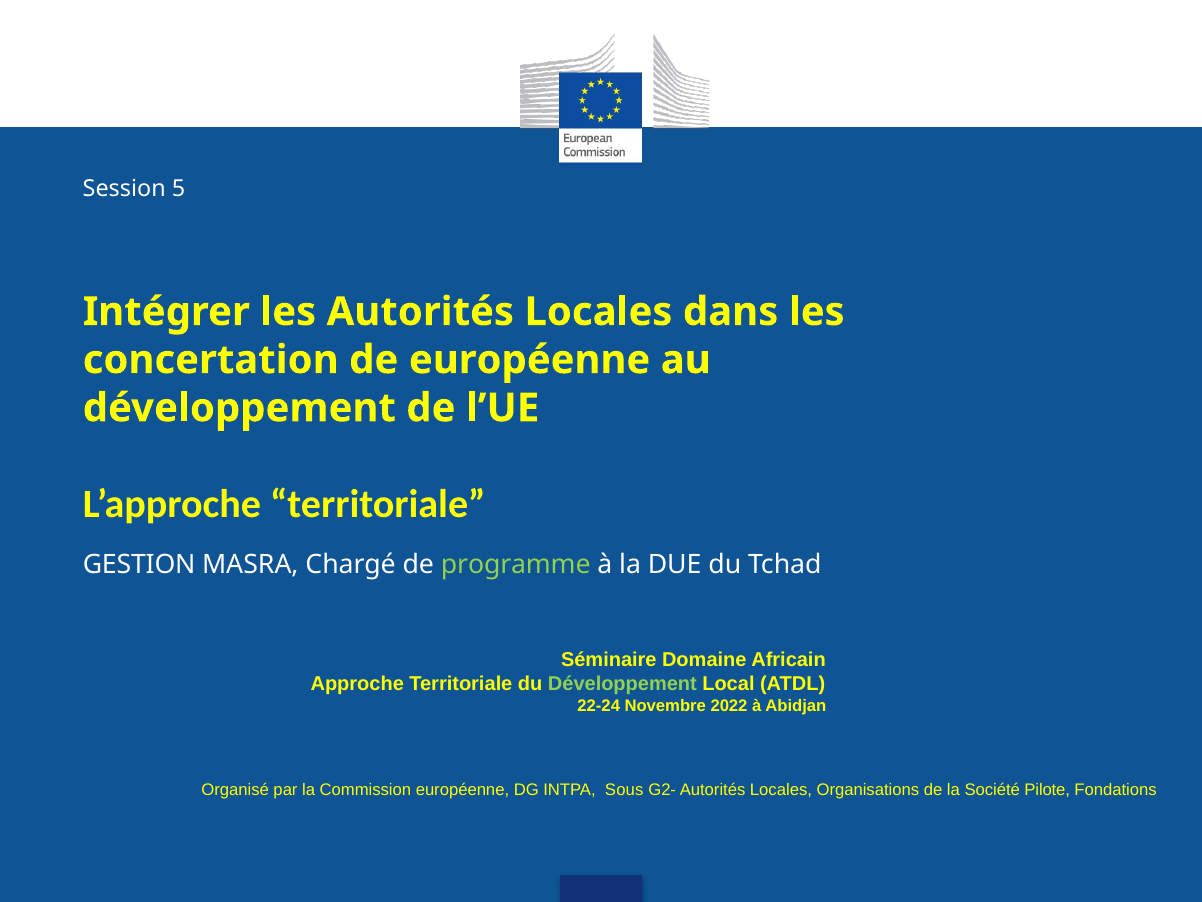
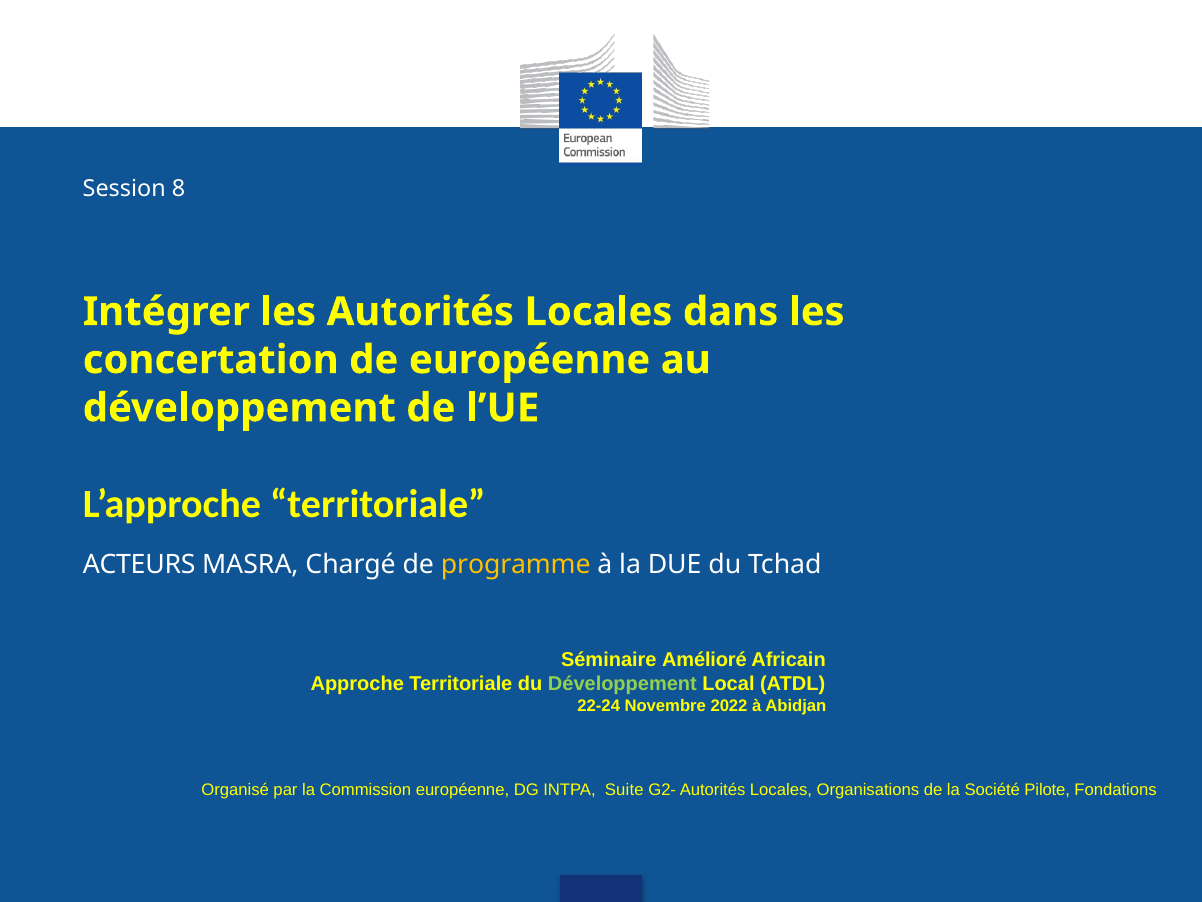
5: 5 -> 8
GESTION: GESTION -> ACTEURS
programme colour: light green -> yellow
Domaine: Domaine -> Amélioré
Sous: Sous -> Suite
